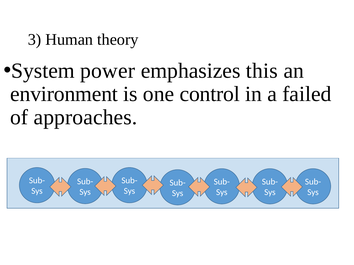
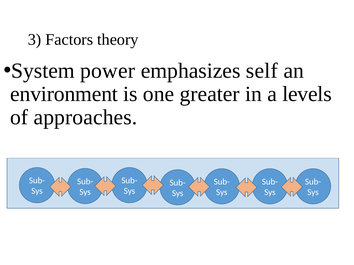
Human: Human -> Factors
this: this -> self
control: control -> greater
failed: failed -> levels
